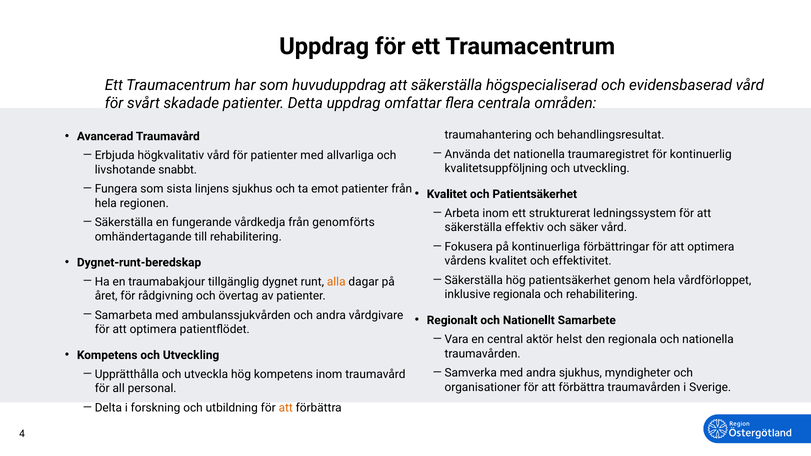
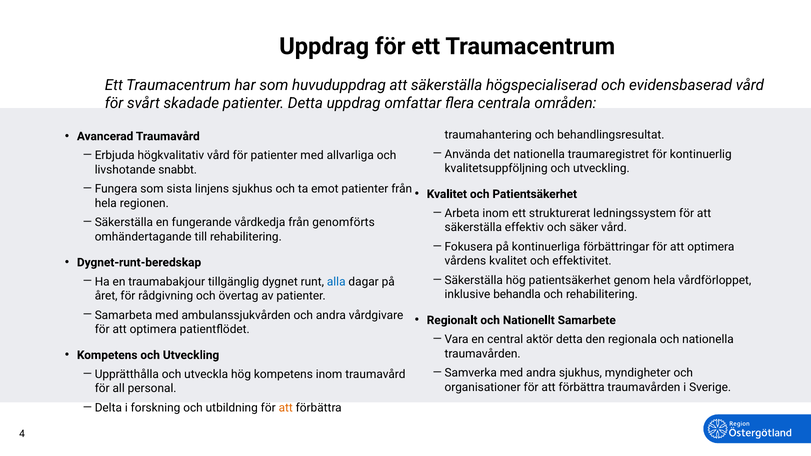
alla colour: orange -> blue
inklusive regionala: regionala -> behandla
aktör helst: helst -> detta
